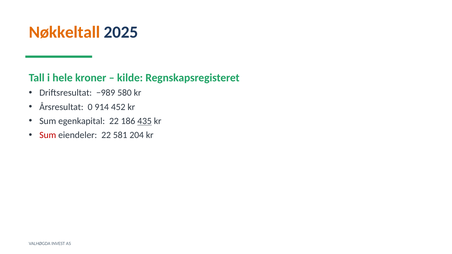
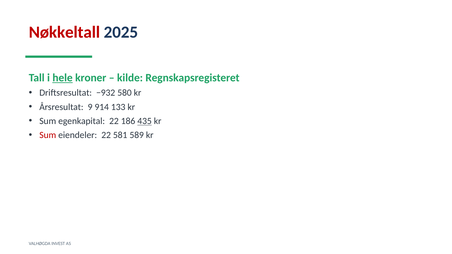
Nøkkeltall colour: orange -> red
hele underline: none -> present
−989: −989 -> −932
0: 0 -> 9
452: 452 -> 133
204: 204 -> 589
